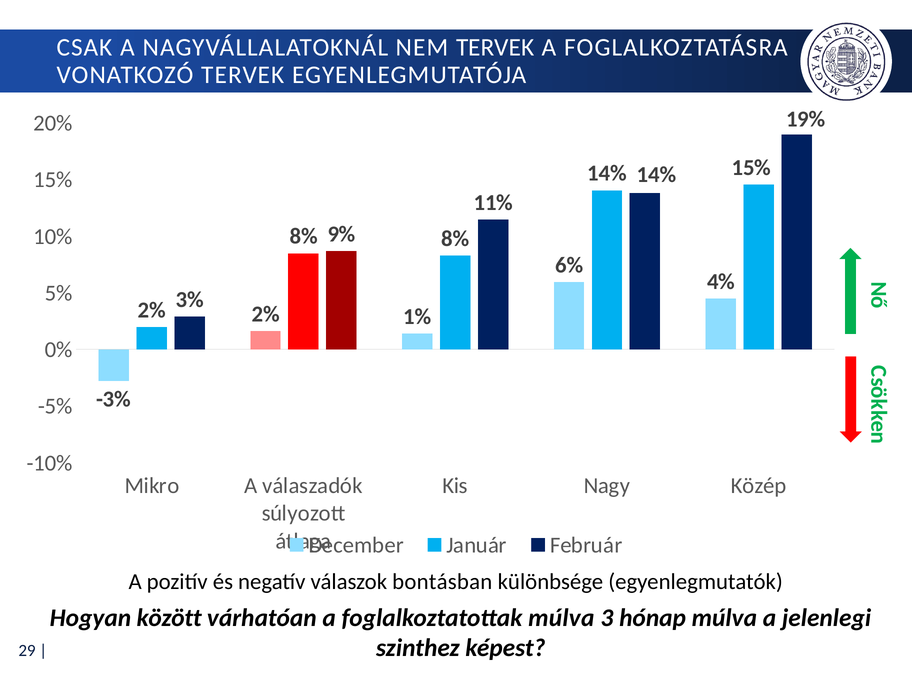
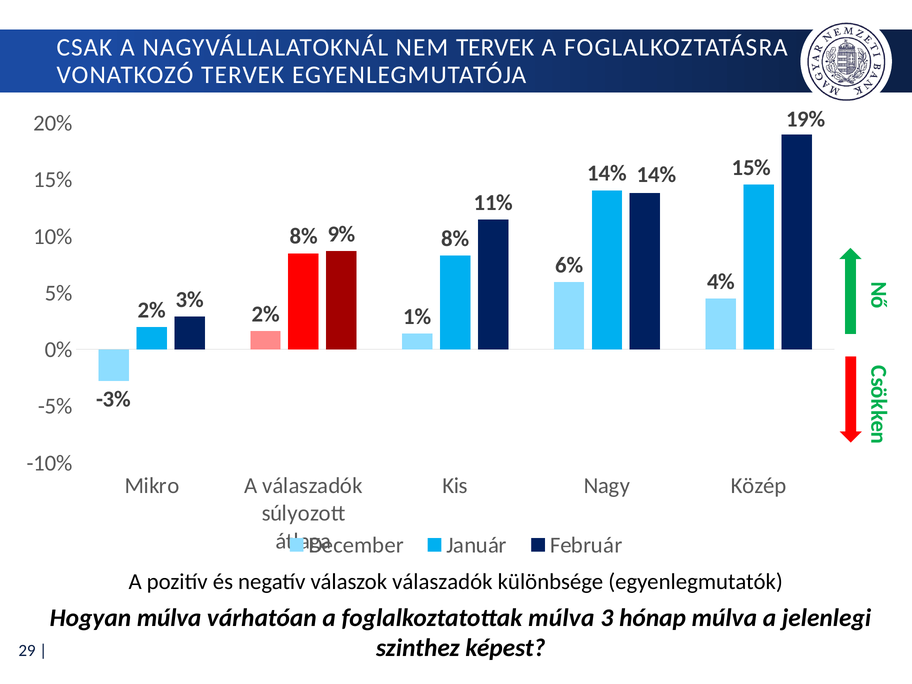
válaszok bontásban: bontásban -> válaszadók
Hogyan között: között -> múlva
